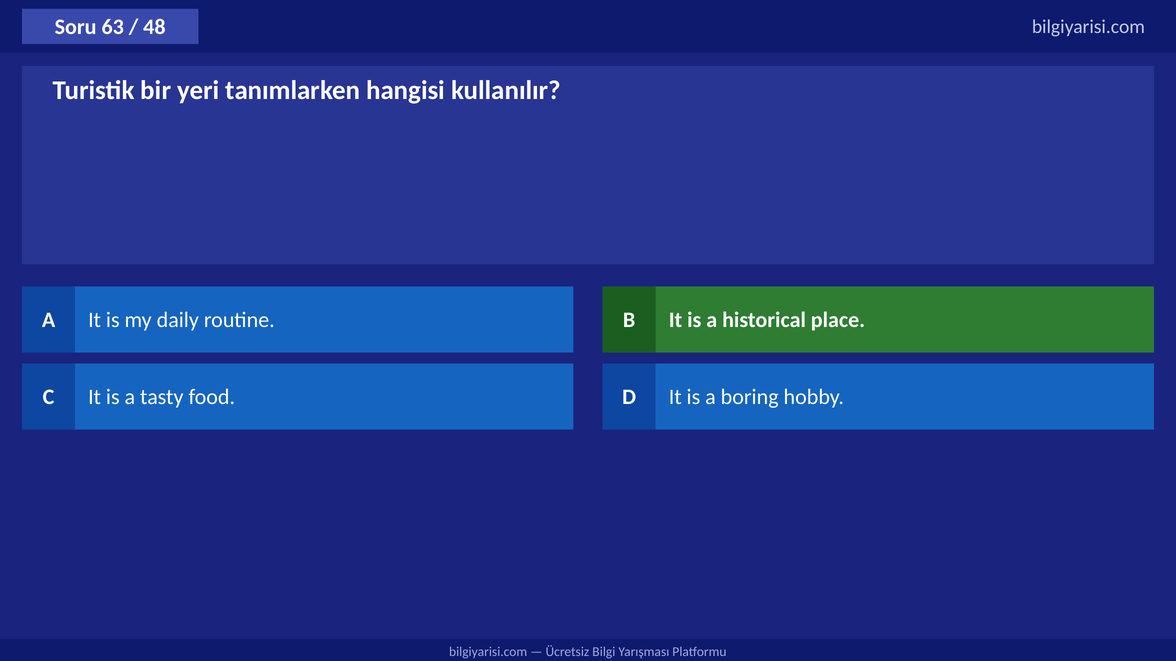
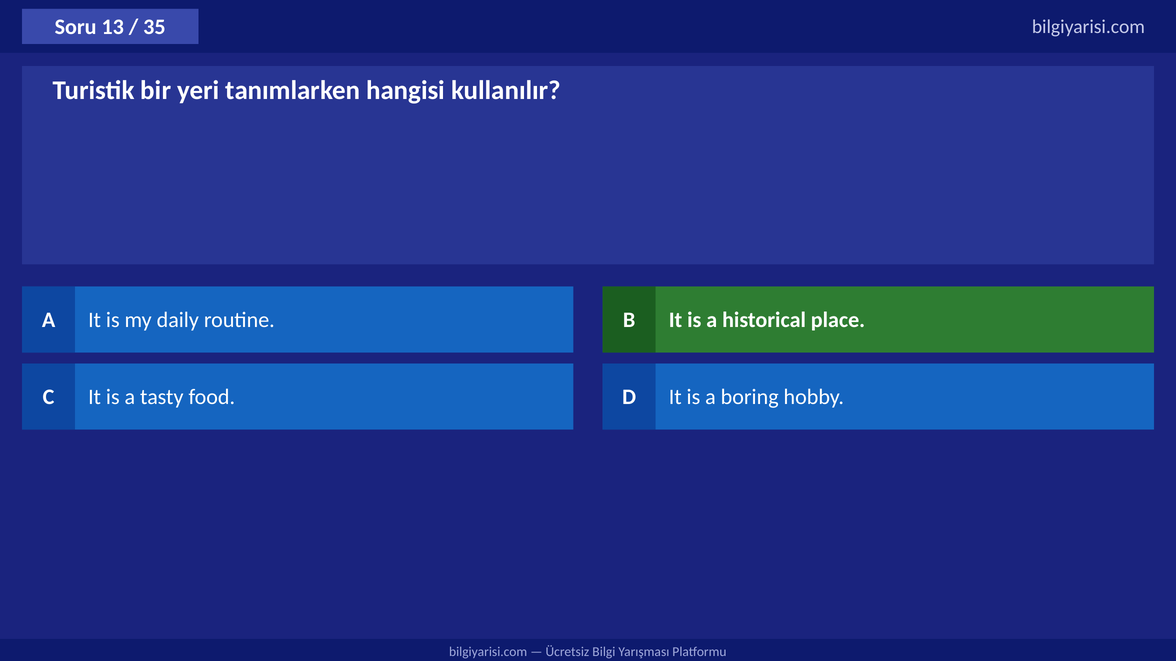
63: 63 -> 13
48: 48 -> 35
